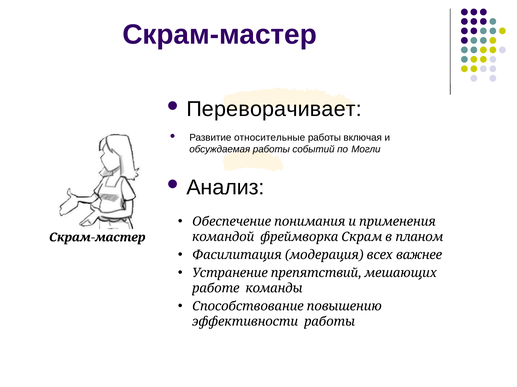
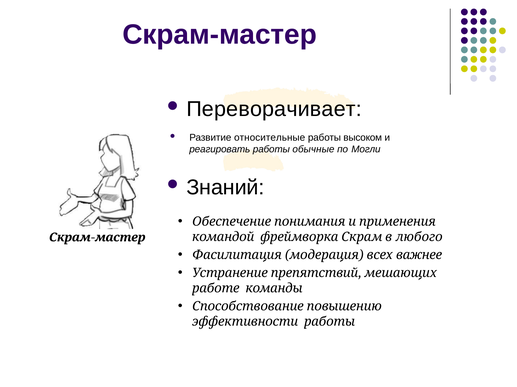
включая: включая -> высоком
обсуждаемая: обсуждаемая -> реагировать
событий: событий -> обычные
Анализ: Анализ -> Знаний
планом: планом -> любого
